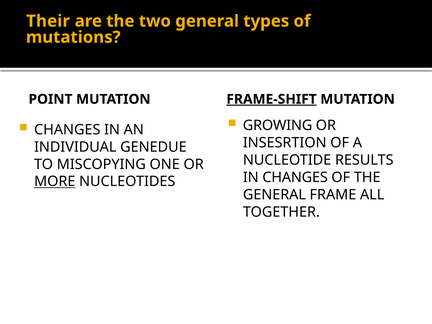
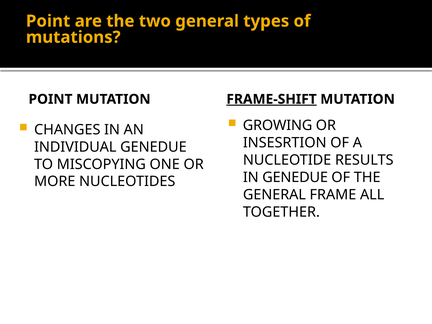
Their at (48, 21): Their -> Point
IN CHANGES: CHANGES -> GENEDUE
MORE underline: present -> none
